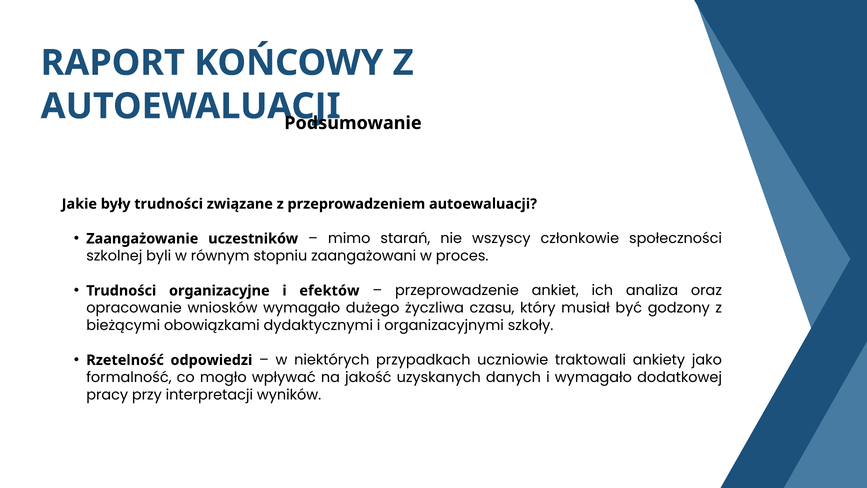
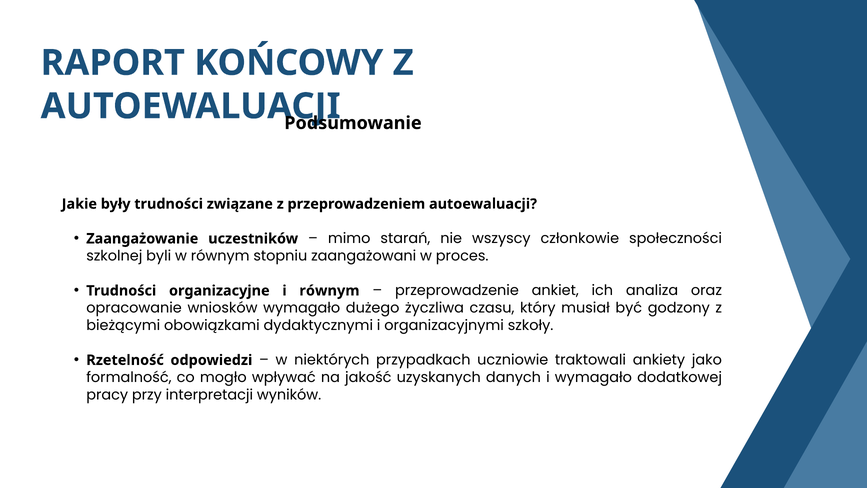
i efektów: efektów -> równym
